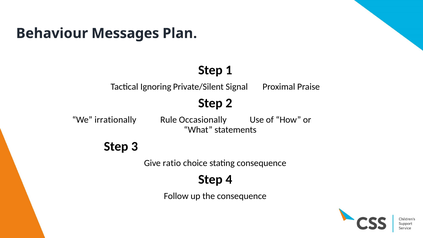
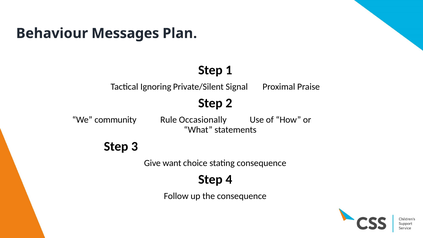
irrationally: irrationally -> community
ratio: ratio -> want
